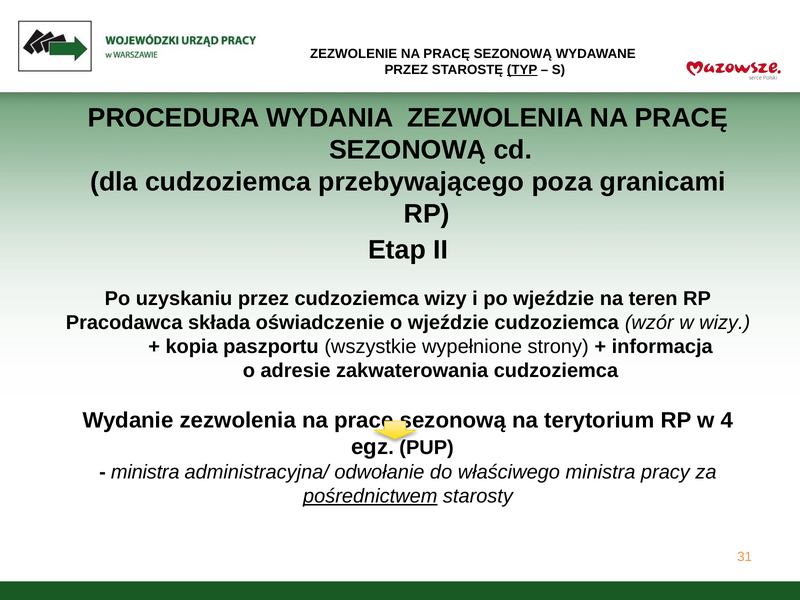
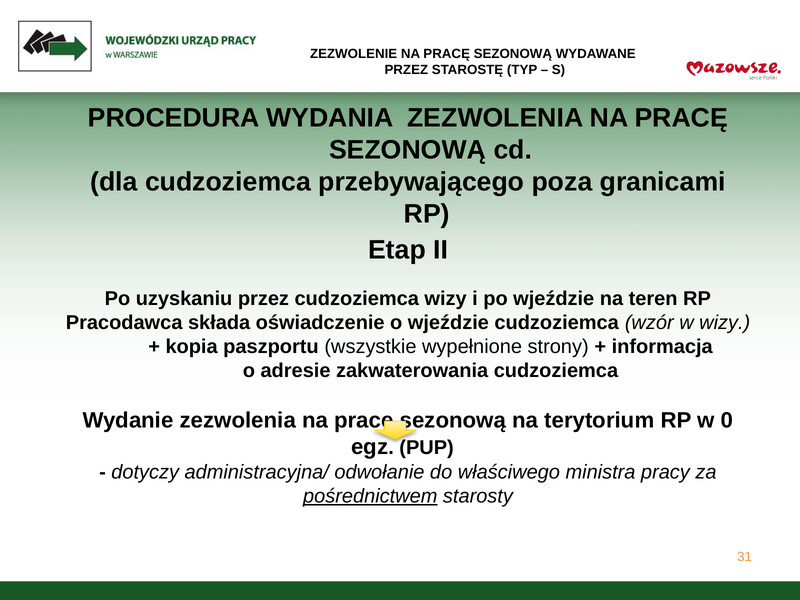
TYP underline: present -> none
4: 4 -> 0
ministra at (145, 472): ministra -> dotyczy
